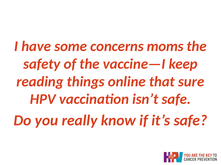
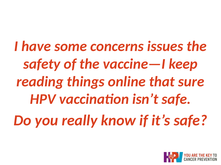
moms: moms -> issues
